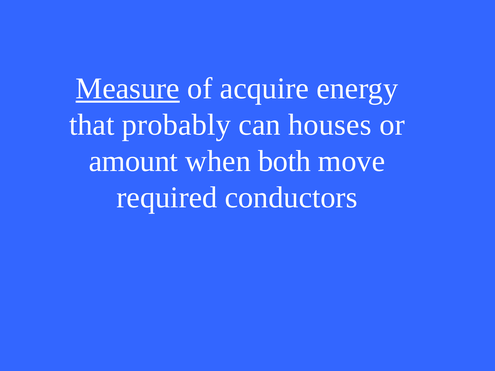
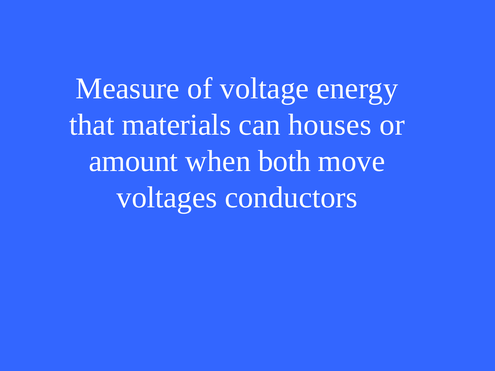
Measure underline: present -> none
acquire: acquire -> voltage
probably: probably -> materials
required: required -> voltages
